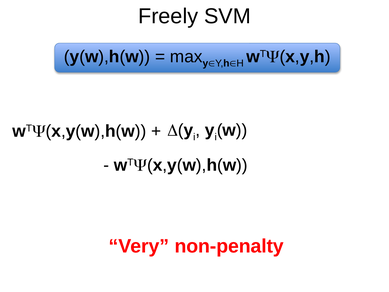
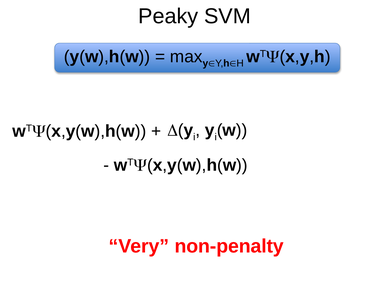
Freely: Freely -> Peaky
